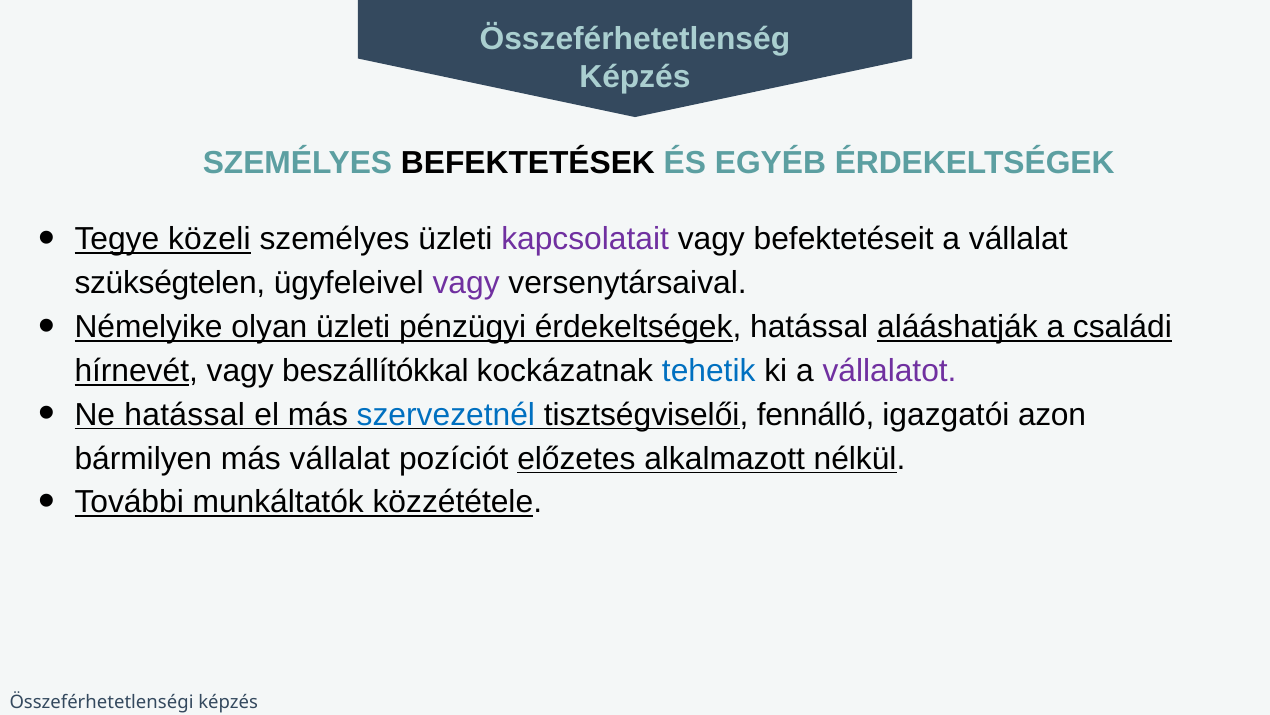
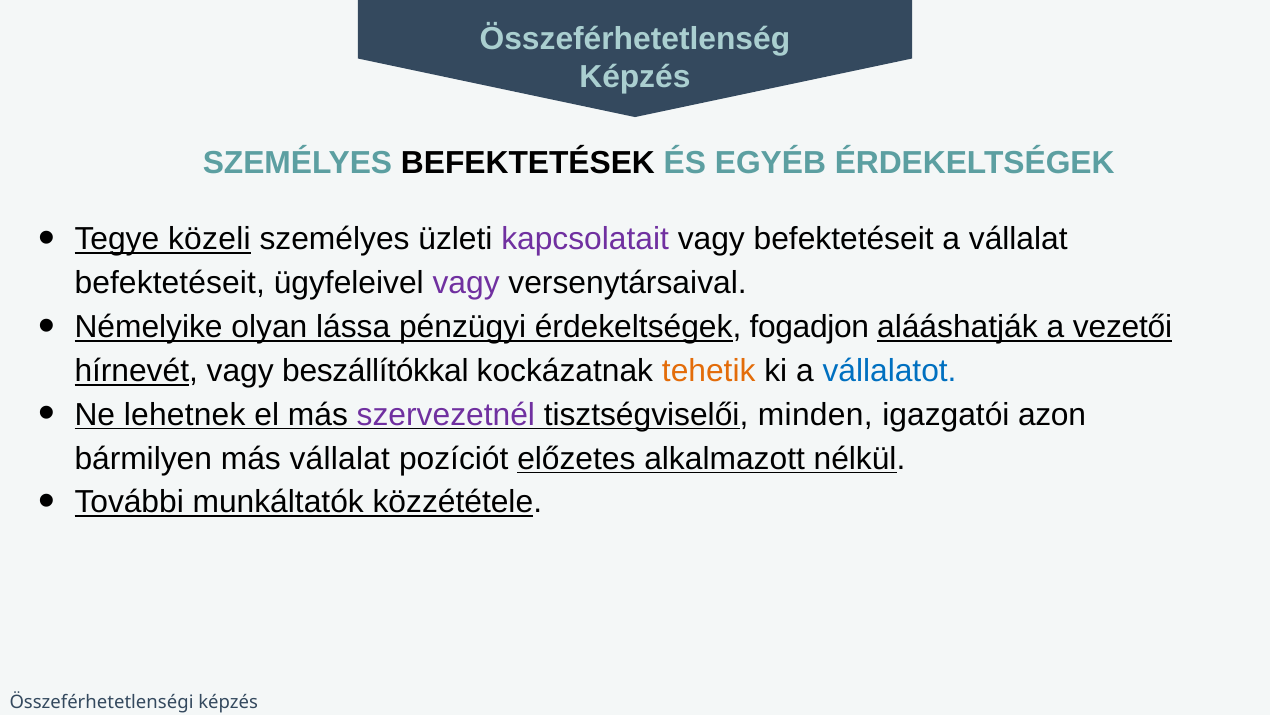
szükségtelen at (170, 283): szükségtelen -> befektetéseit
olyan üzleti: üzleti -> lássa
érdekeltségek hatással: hatással -> fogadjon
családi: családi -> vezetői
tehetik colour: blue -> orange
vállalatot colour: purple -> blue
Ne hatással: hatással -> lehetnek
szervezetnél colour: blue -> purple
fennálló: fennálló -> minden
